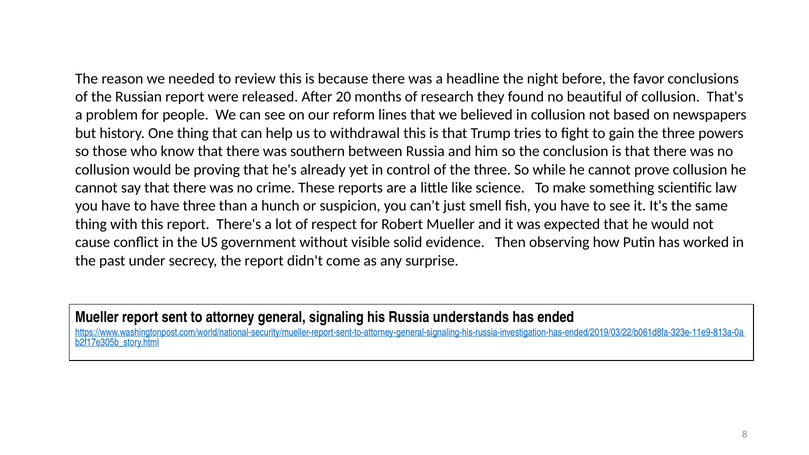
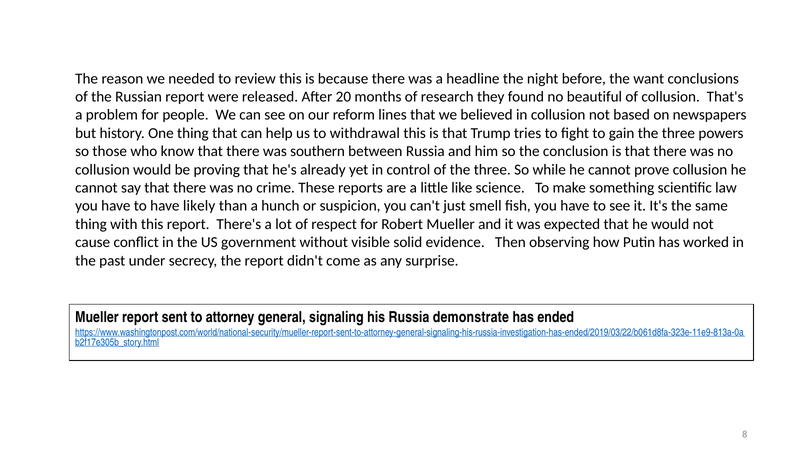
favor: favor -> want
have three: three -> likely
understands: understands -> demonstrate
